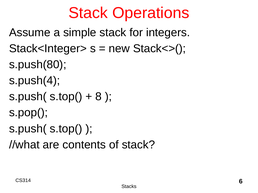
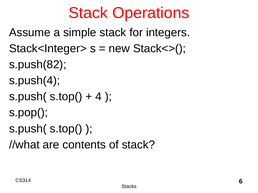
s.push(80: s.push(80 -> s.push(82
8: 8 -> 4
